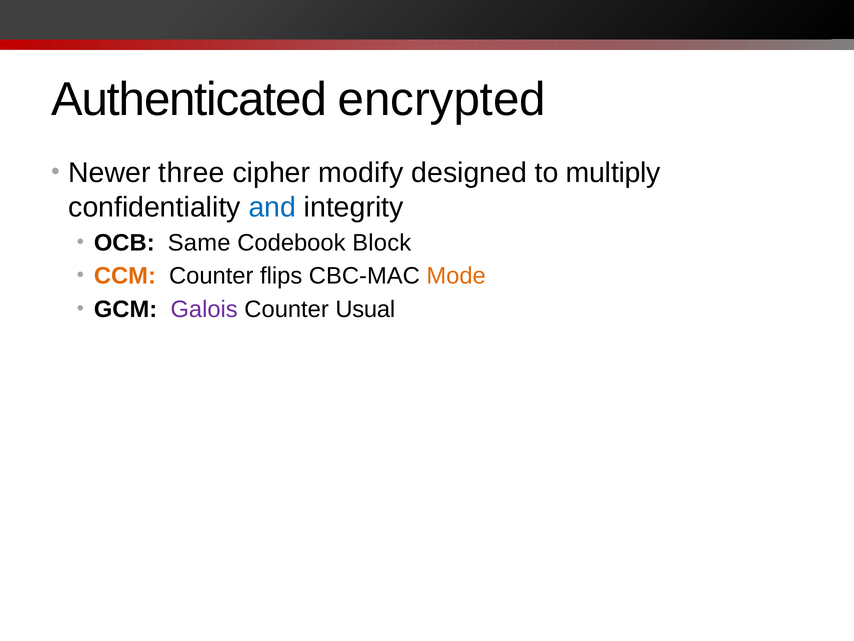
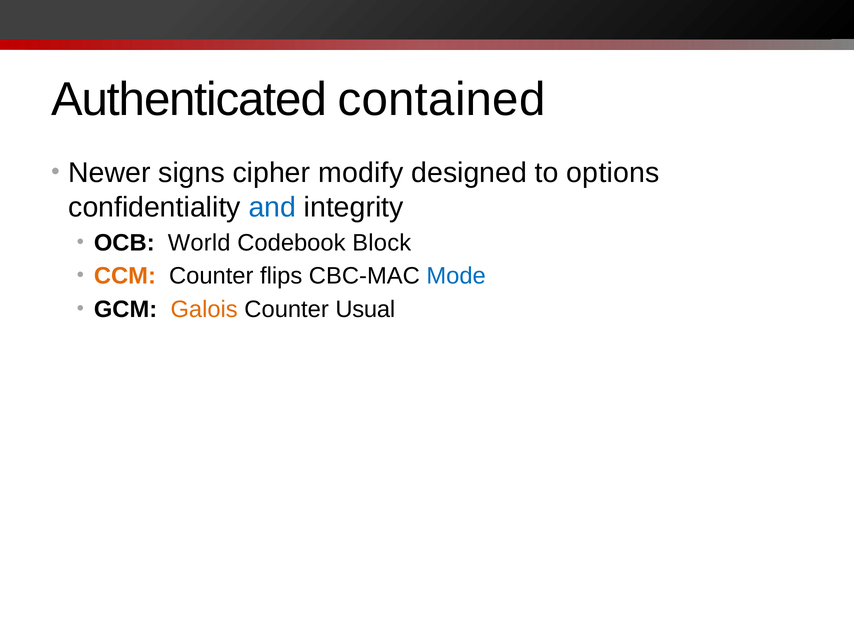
encrypted: encrypted -> contained
three: three -> signs
multiply: multiply -> options
Same: Same -> World
Mode colour: orange -> blue
Galois colour: purple -> orange
